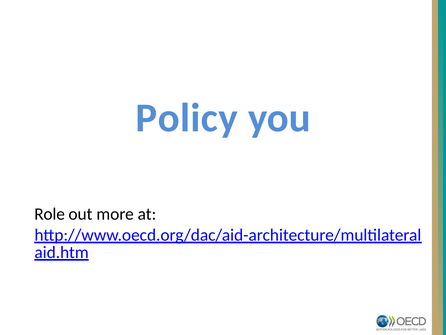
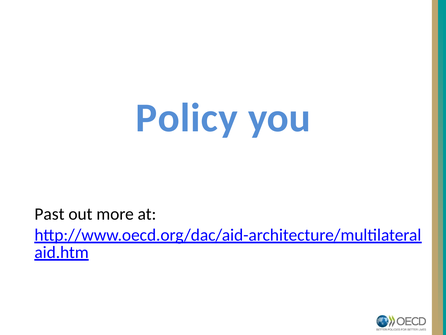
Role: Role -> Past
